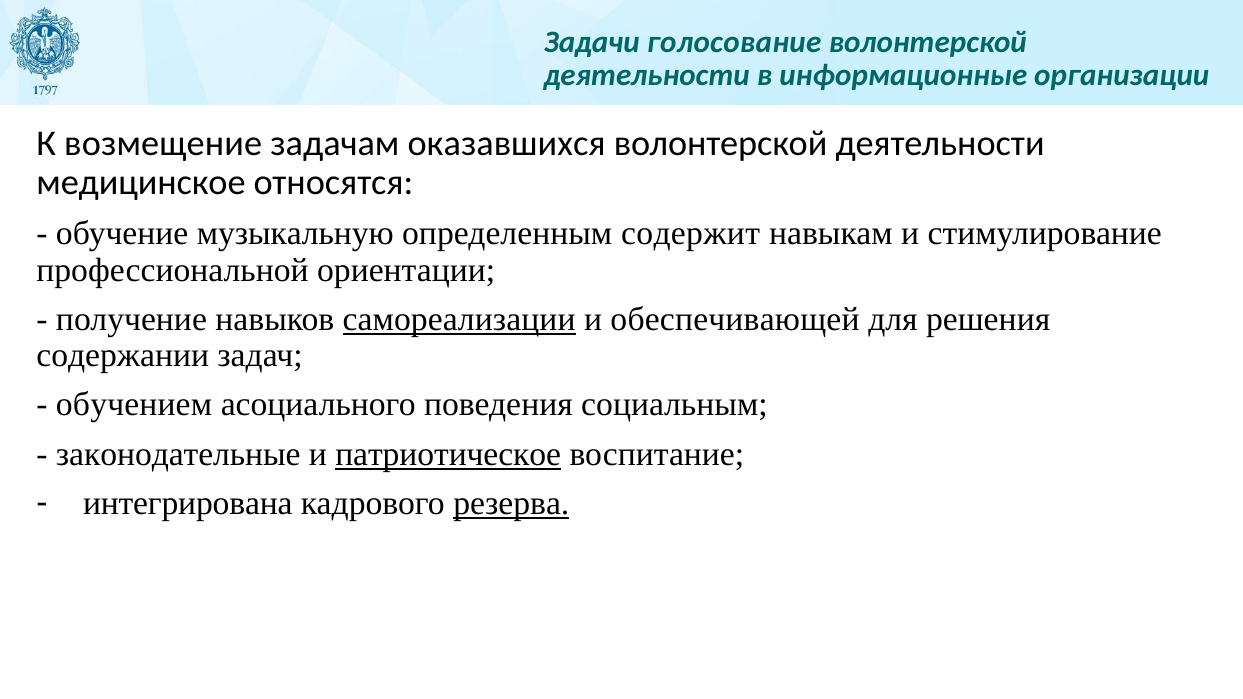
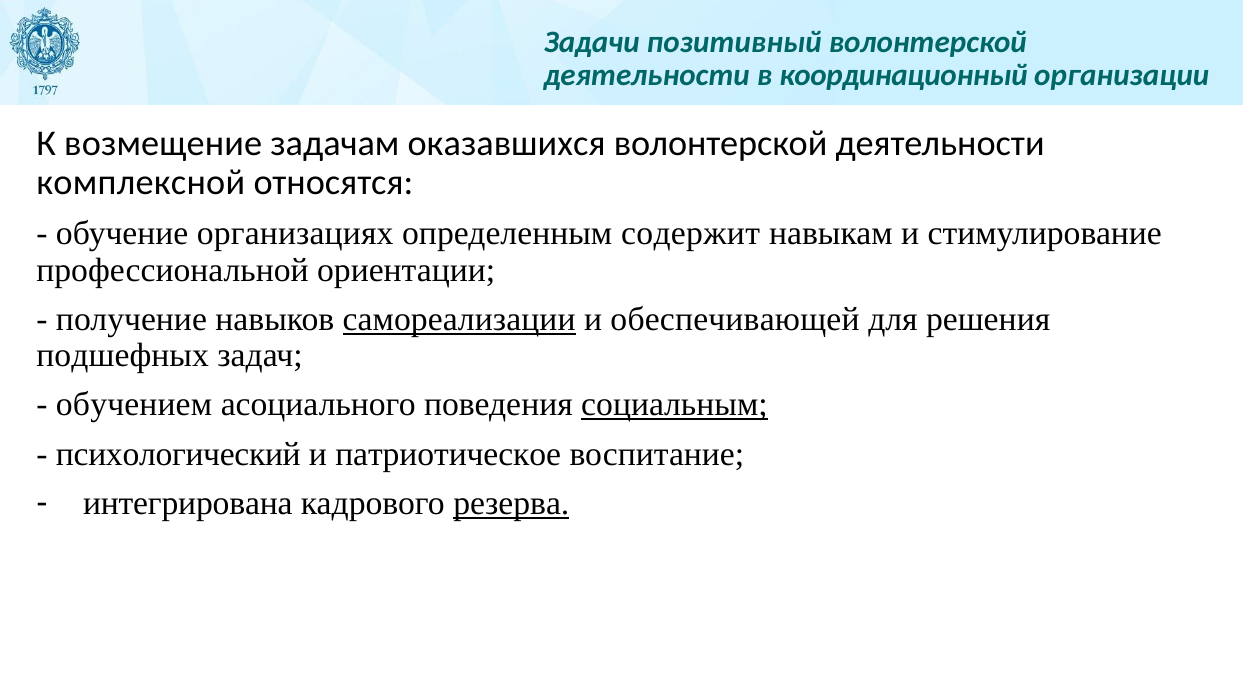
голосование: голосование -> позитивный
информационные: информационные -> координационный
медицинское: медицинское -> комплексной
музыкальную: музыкальную -> организациях
содержании: содержании -> подшефных
социальным underline: none -> present
законодательные: законодательные -> психологический
патриотическое underline: present -> none
